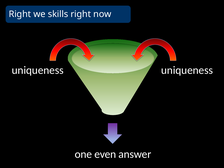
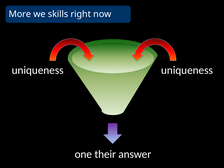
Right at (20, 14): Right -> More
even: even -> their
